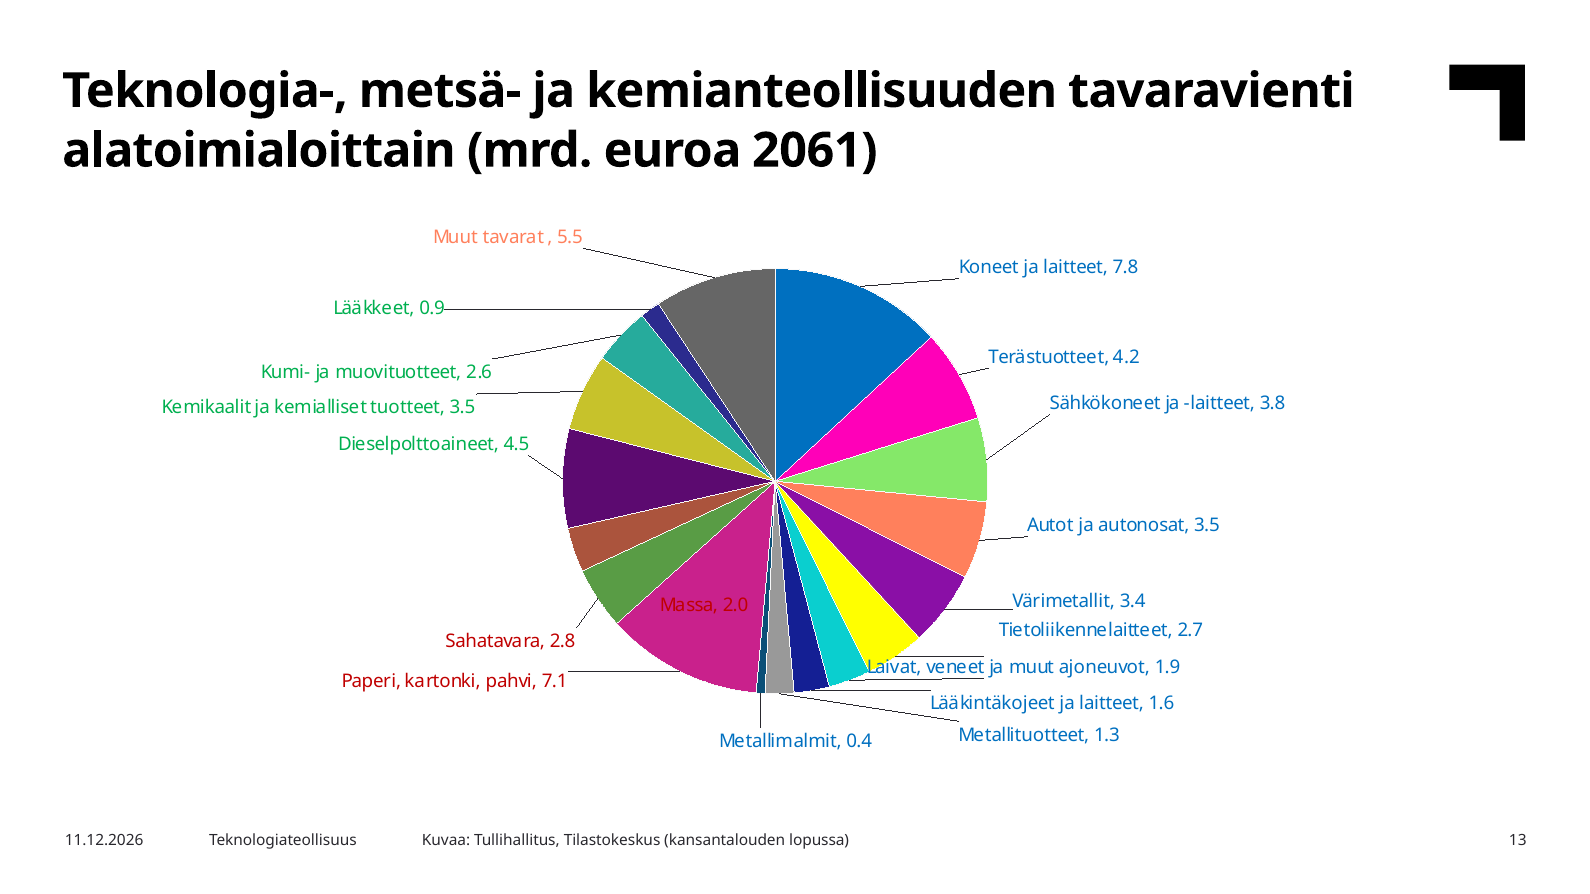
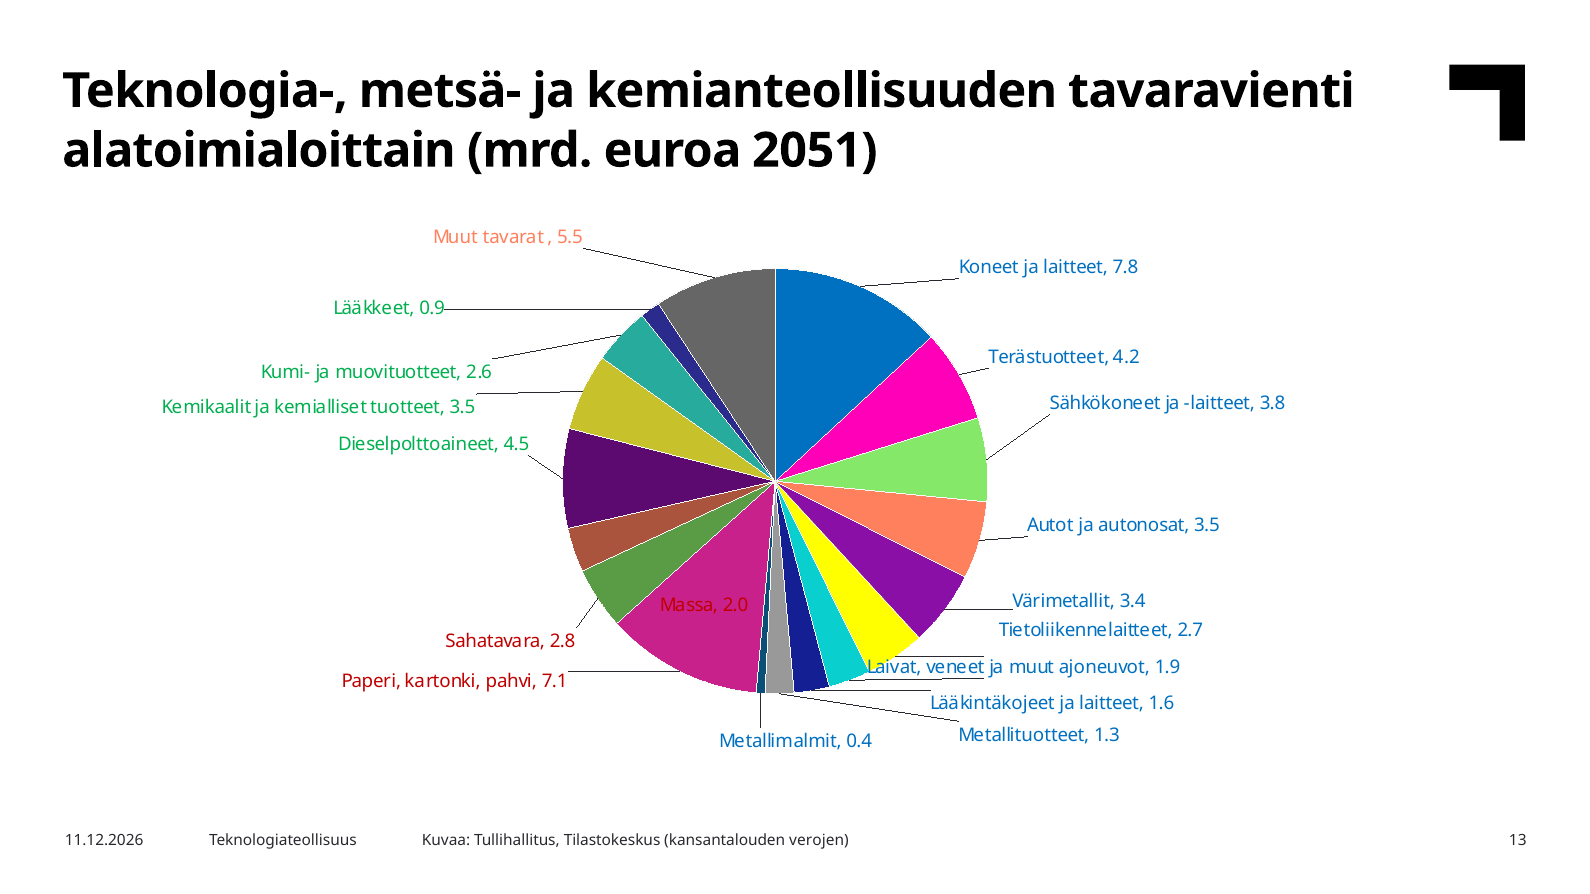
2061: 2061 -> 2051
lopussa: lopussa -> verojen
